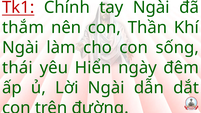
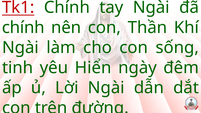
thắm at (23, 28): thắm -> chính
thái: thái -> tinh
